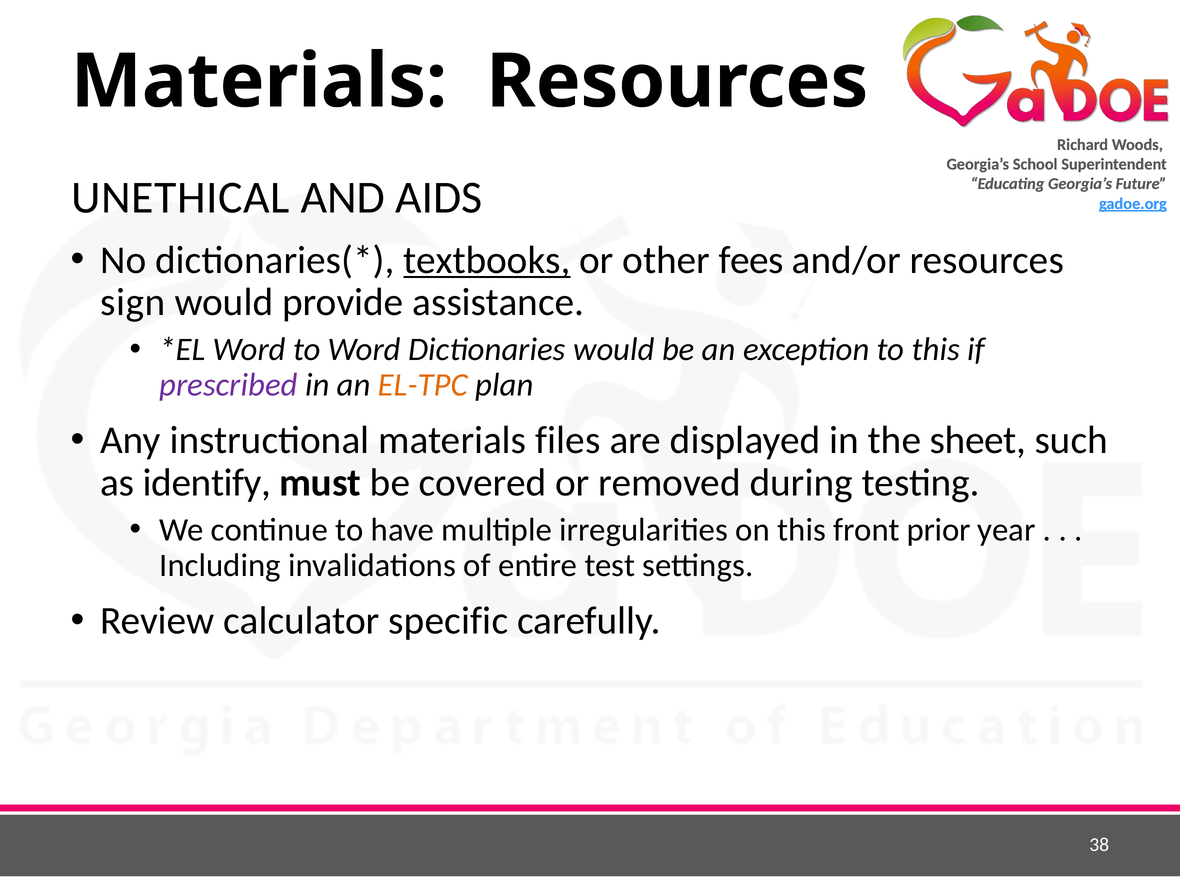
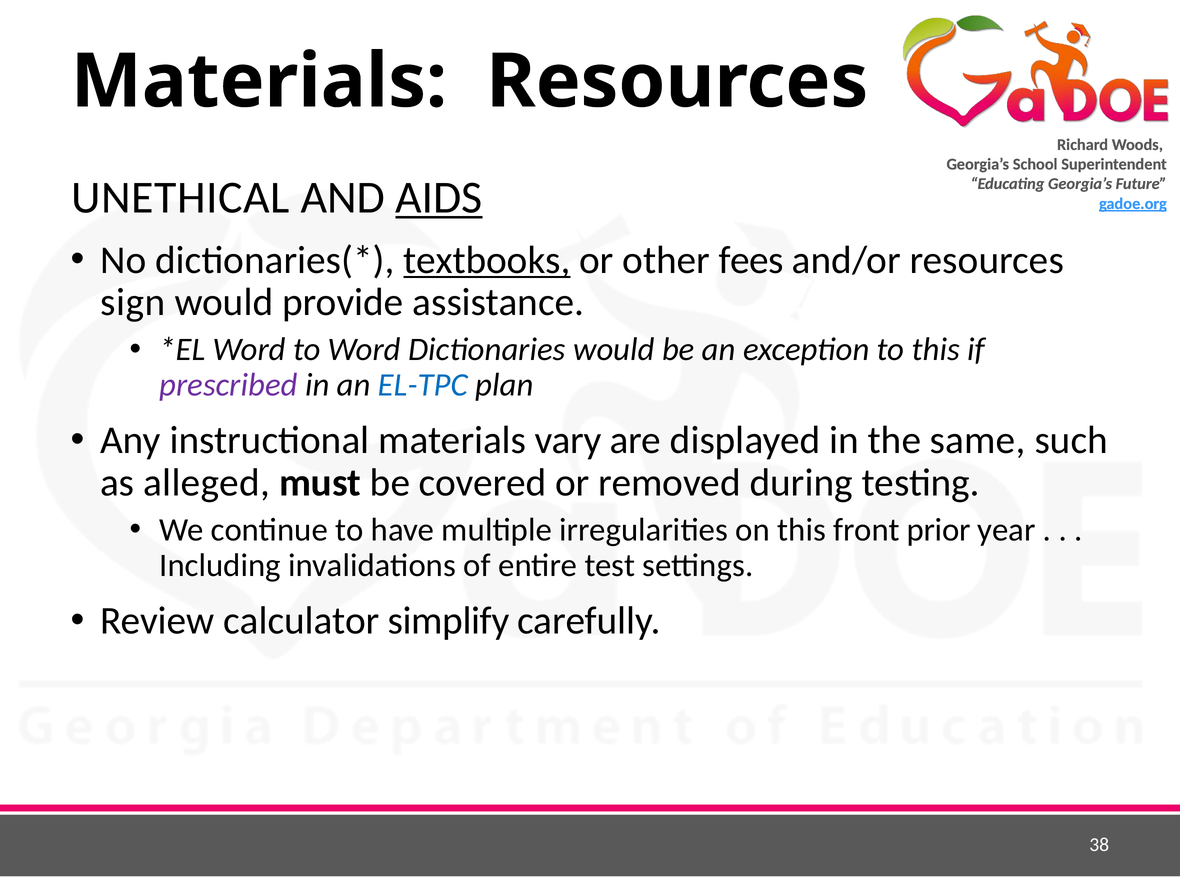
AIDS underline: none -> present
EL-TPC colour: orange -> blue
files: files -> vary
sheet: sheet -> same
identify: identify -> alleged
specific: specific -> simplify
